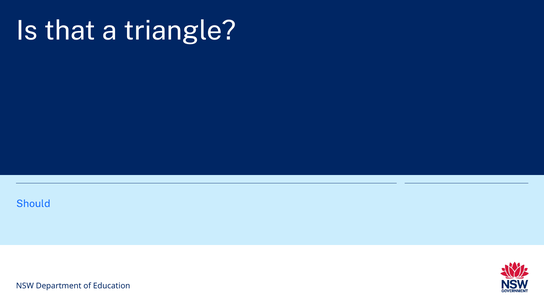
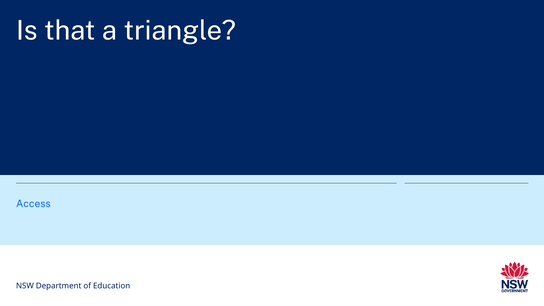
Should: Should -> Access
